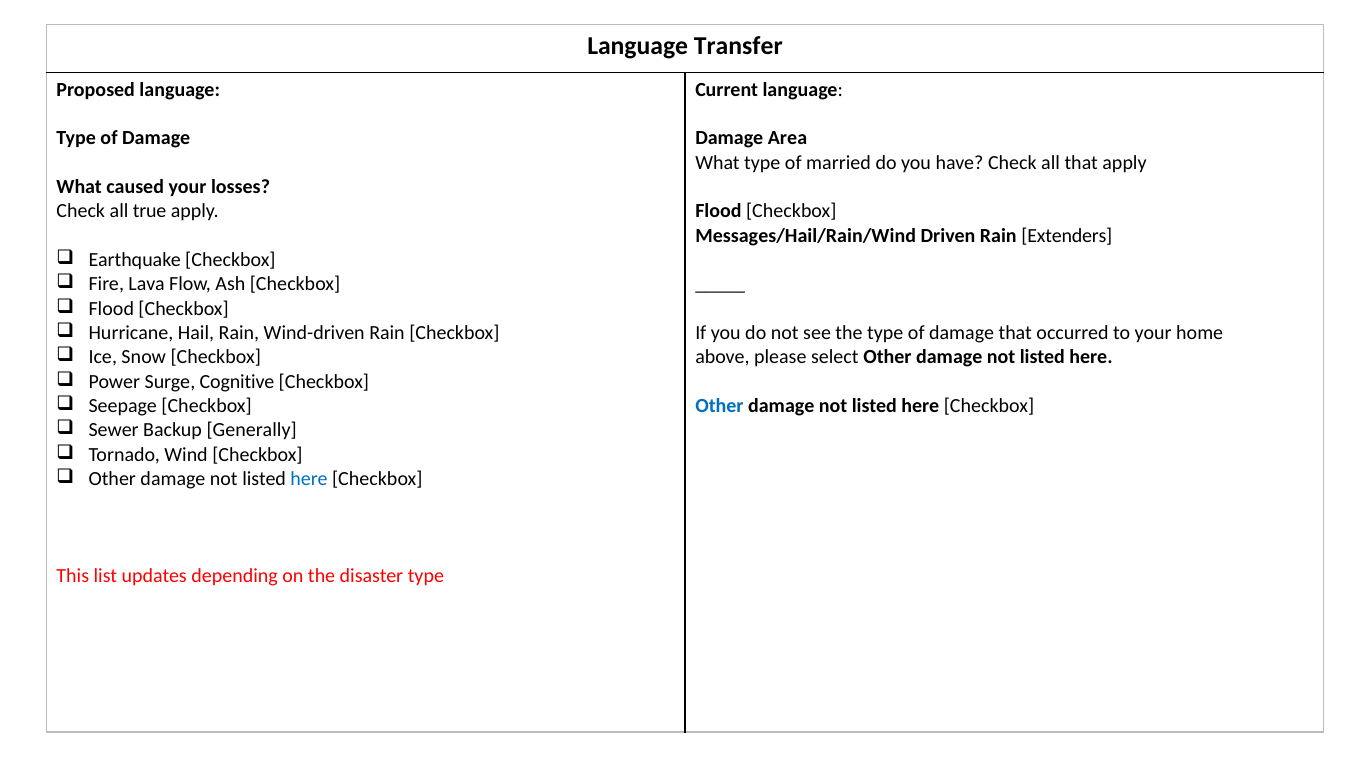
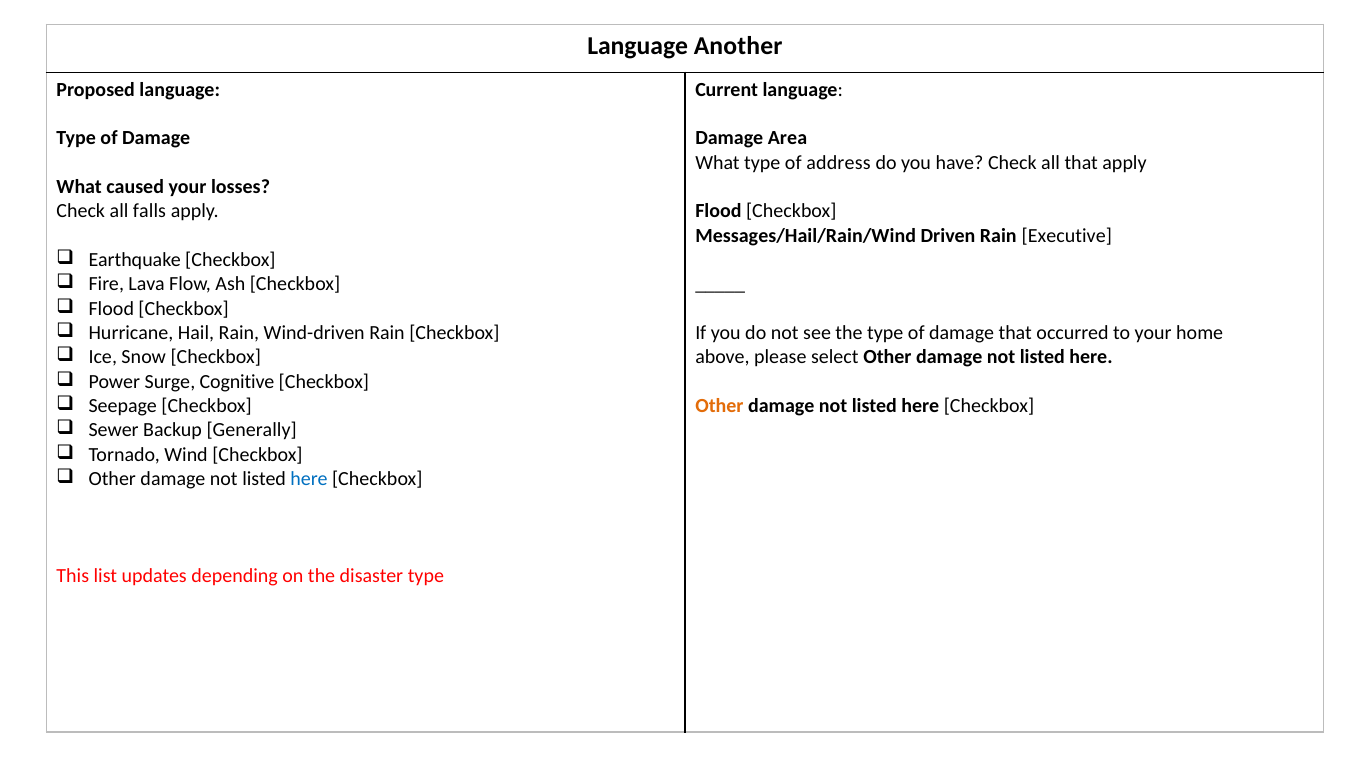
Transfer: Transfer -> Another
married: married -> address
true: true -> falls
Extenders: Extenders -> Executive
Other at (719, 406) colour: blue -> orange
